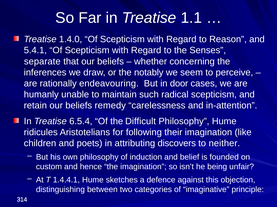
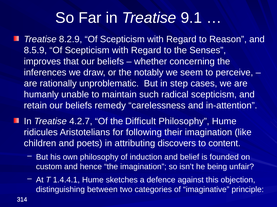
1.1: 1.1 -> 9.1
1.4.0: 1.4.0 -> 8.2.9
5.4.1: 5.4.1 -> 8.5.9
separate: separate -> improves
endeavouring: endeavouring -> unproblematic
door: door -> step
6.5.4: 6.5.4 -> 4.2.7
neither: neither -> content
